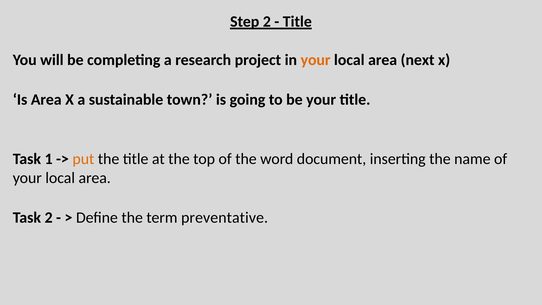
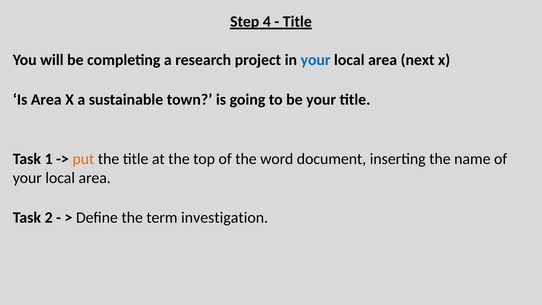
Step 2: 2 -> 4
your at (316, 60) colour: orange -> blue
preventative: preventative -> investigation
